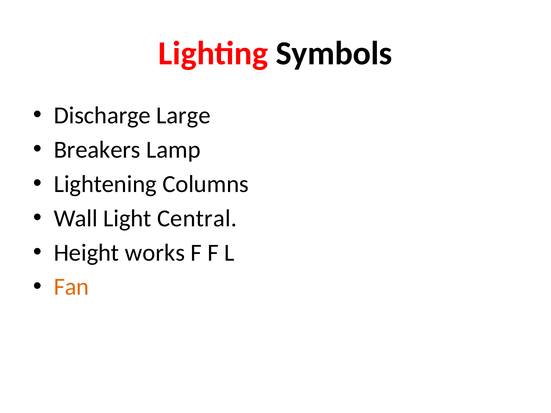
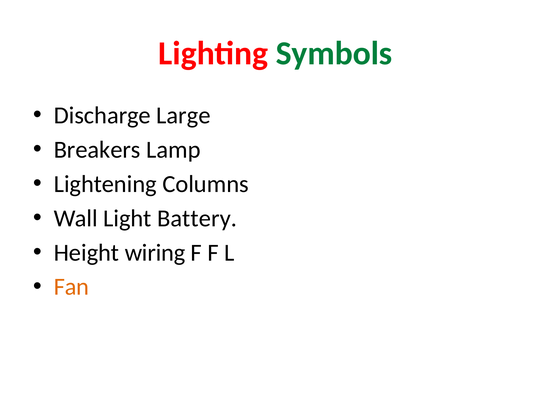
Symbols colour: black -> green
Central: Central -> Battery
works: works -> wiring
